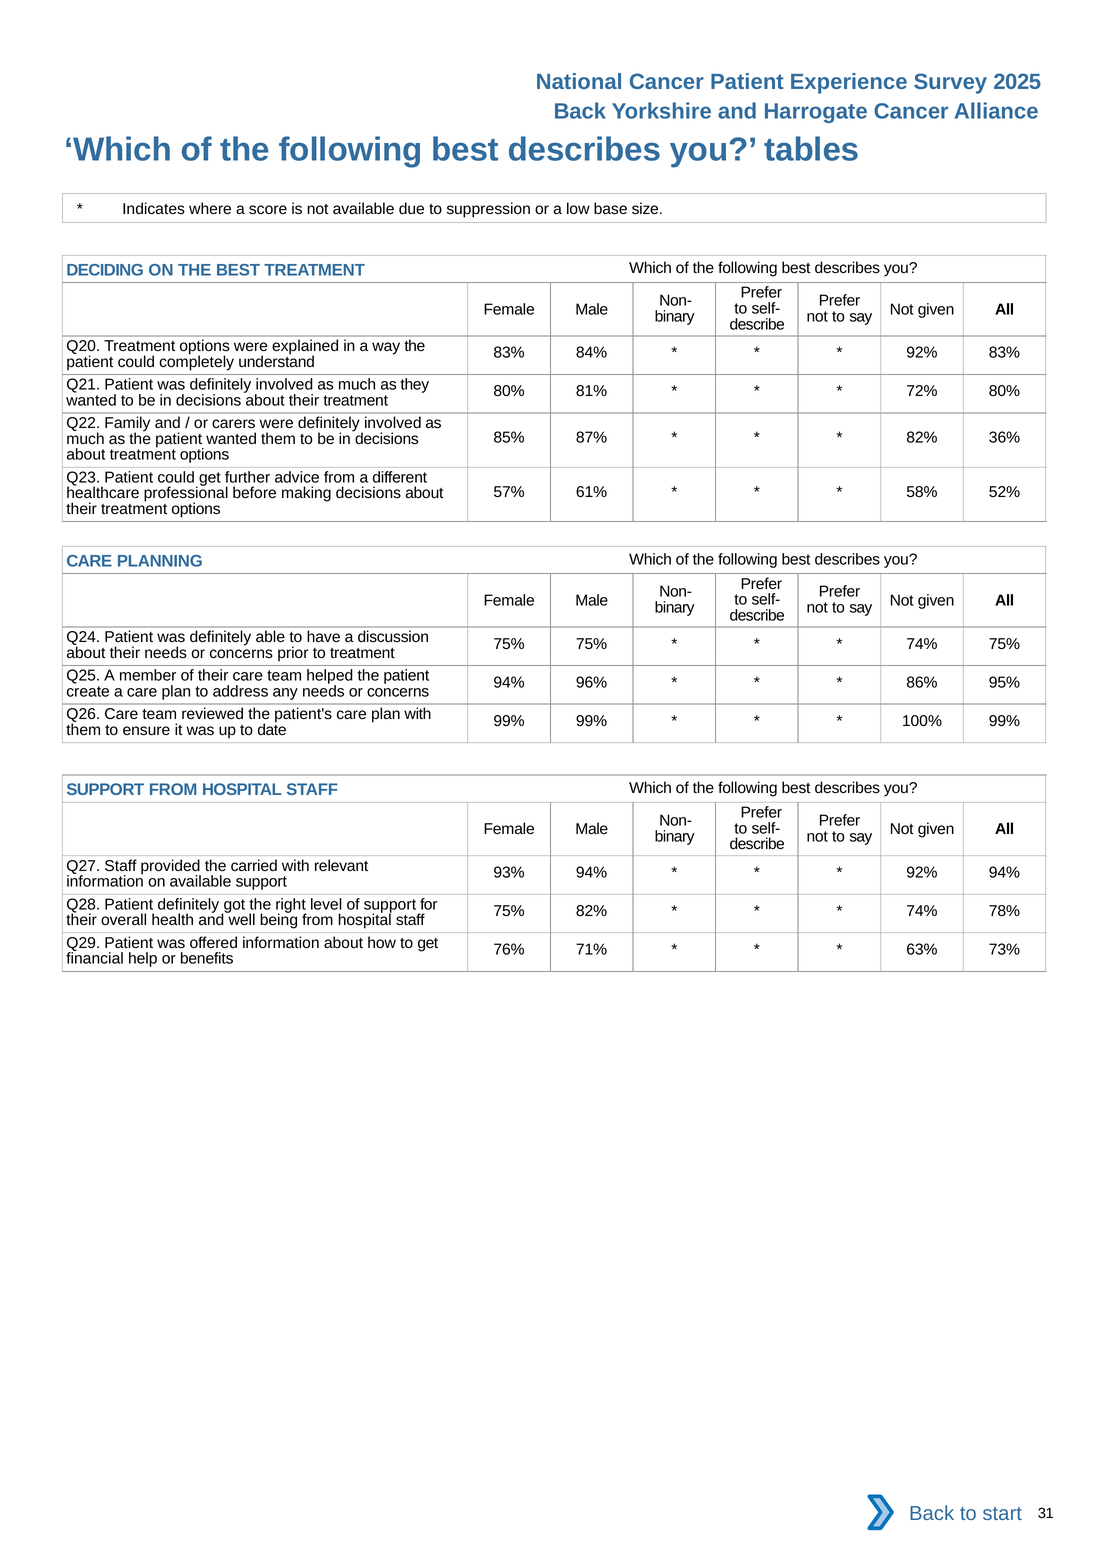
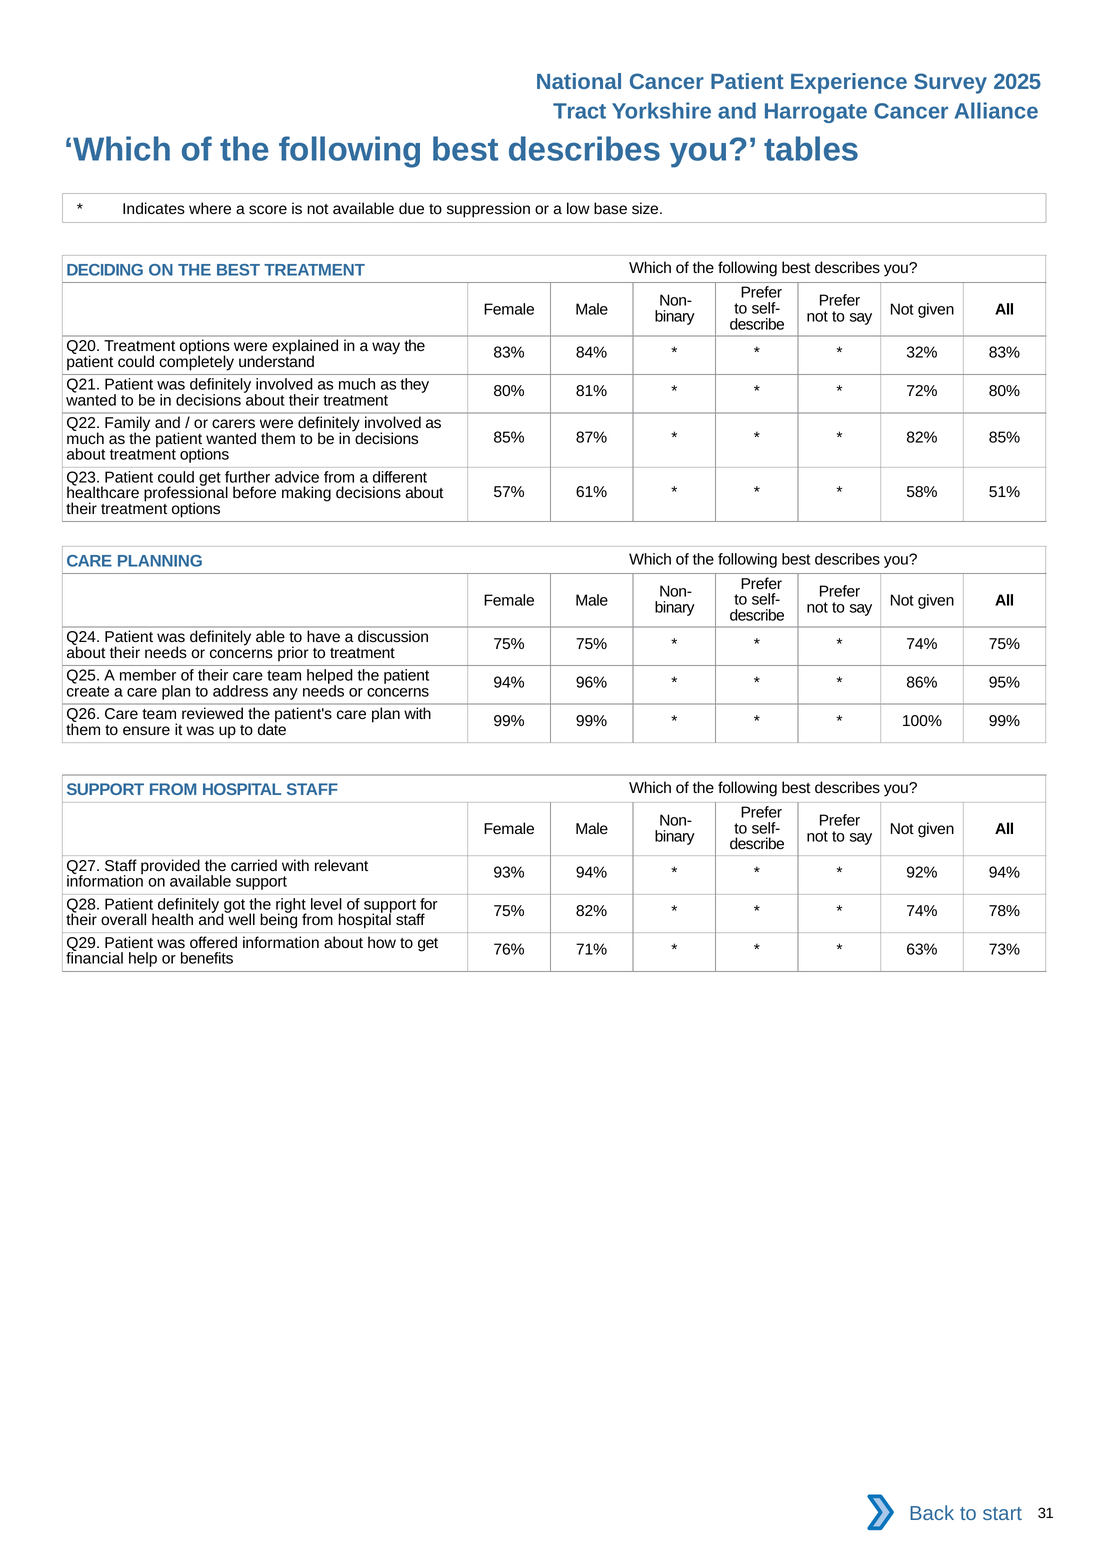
Back at (580, 112): Back -> Tract
92% at (922, 353): 92% -> 32%
82% 36%: 36% -> 85%
52%: 52% -> 51%
